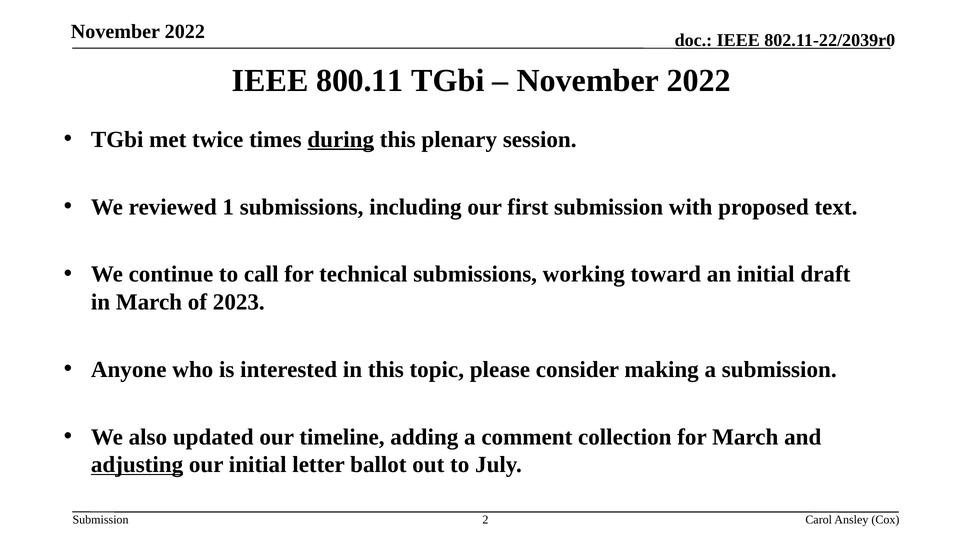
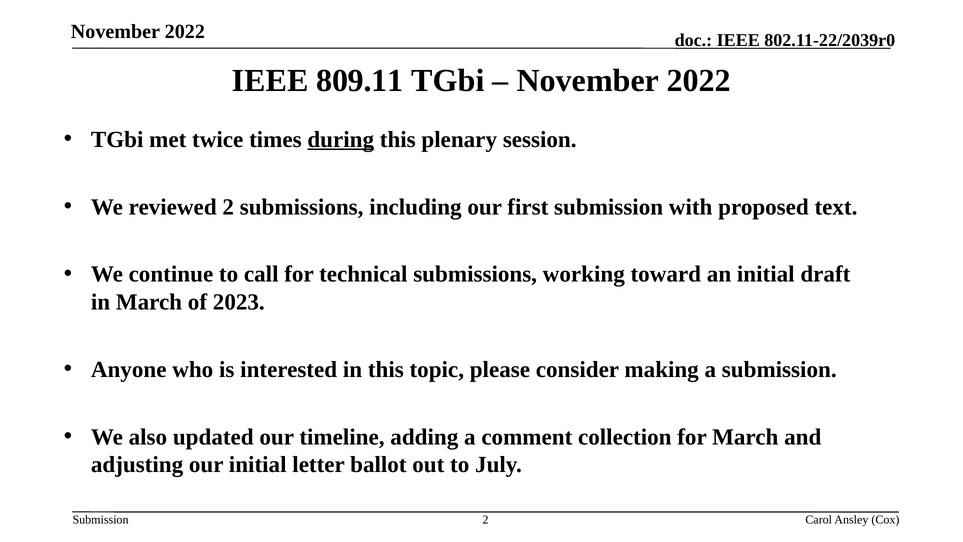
800.11: 800.11 -> 809.11
reviewed 1: 1 -> 2
adjusting underline: present -> none
